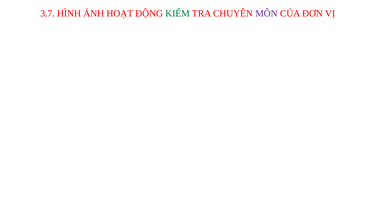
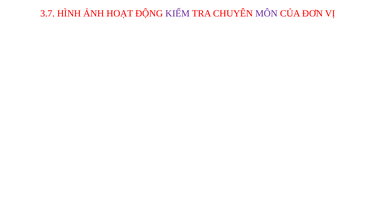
KIỂM colour: green -> purple
